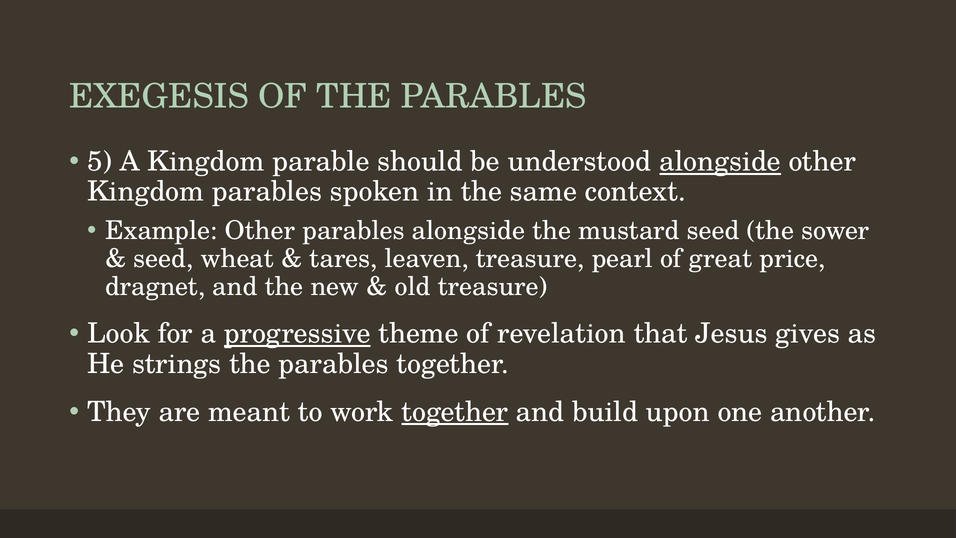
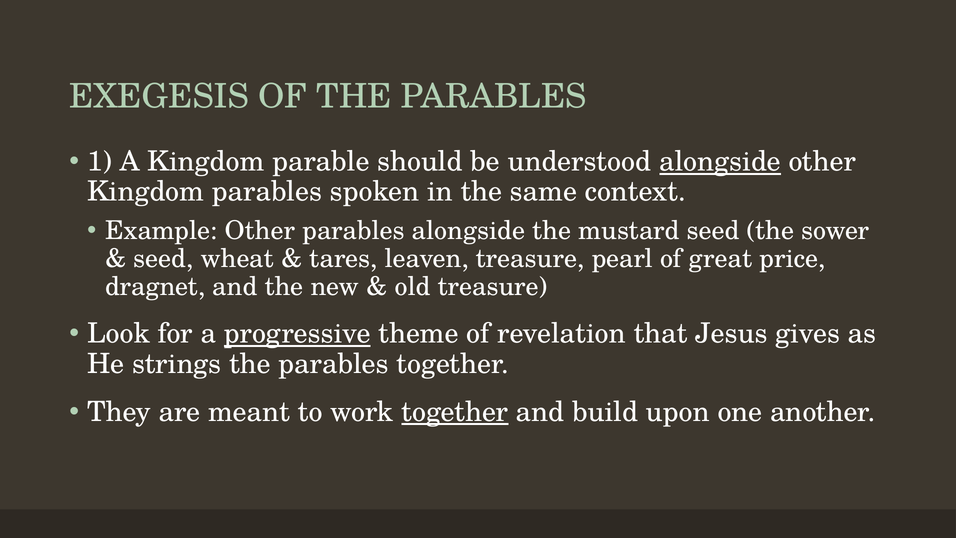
5: 5 -> 1
